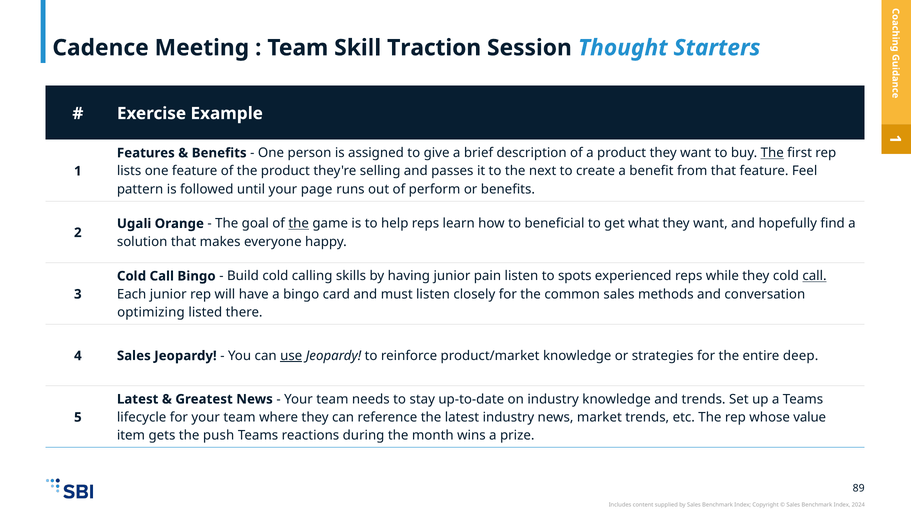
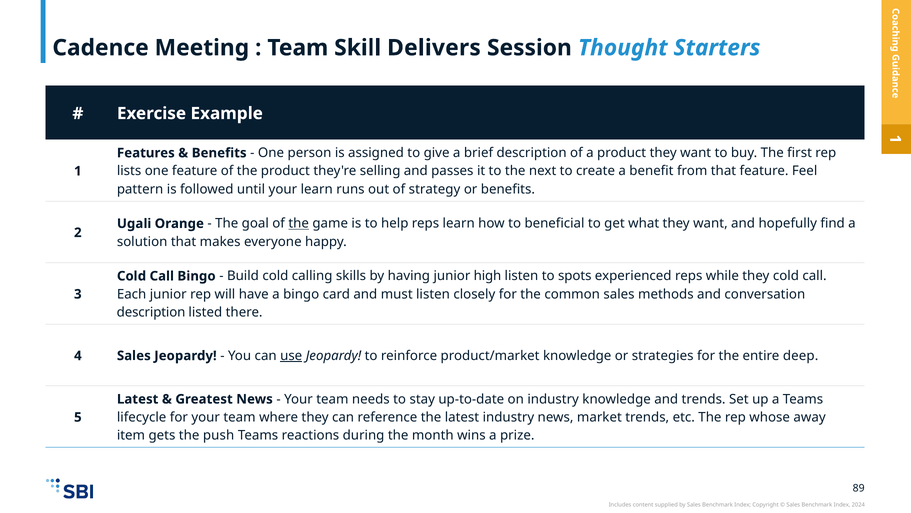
Traction: Traction -> Delivers
The at (772, 153) underline: present -> none
your page: page -> learn
perform: perform -> strategy
pain: pain -> high
call at (815, 276) underline: present -> none
optimizing at (151, 312): optimizing -> description
value: value -> away
